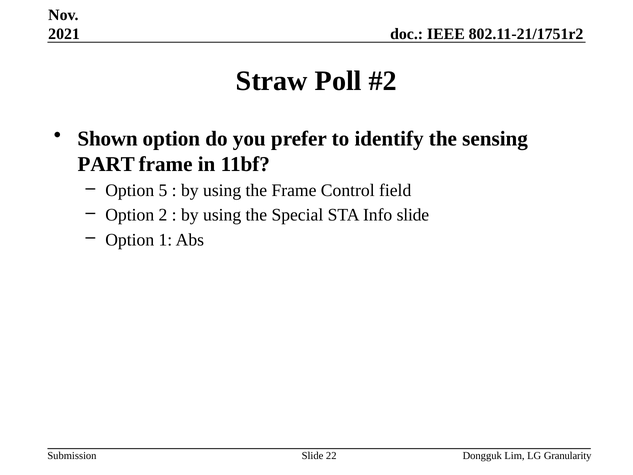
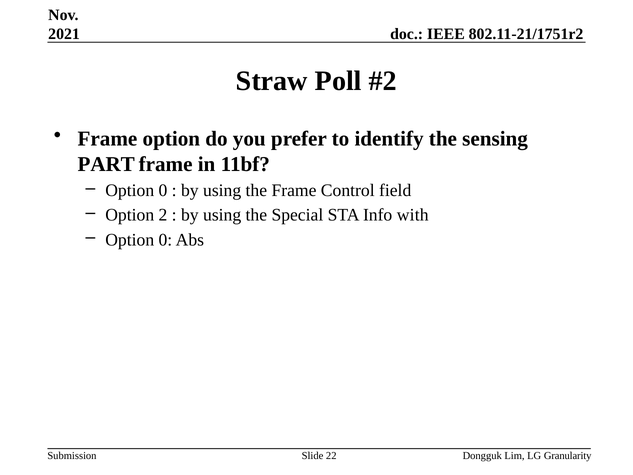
Shown at (108, 139): Shown -> Frame
5 at (163, 190): 5 -> 0
Info slide: slide -> with
1 at (165, 240): 1 -> 0
